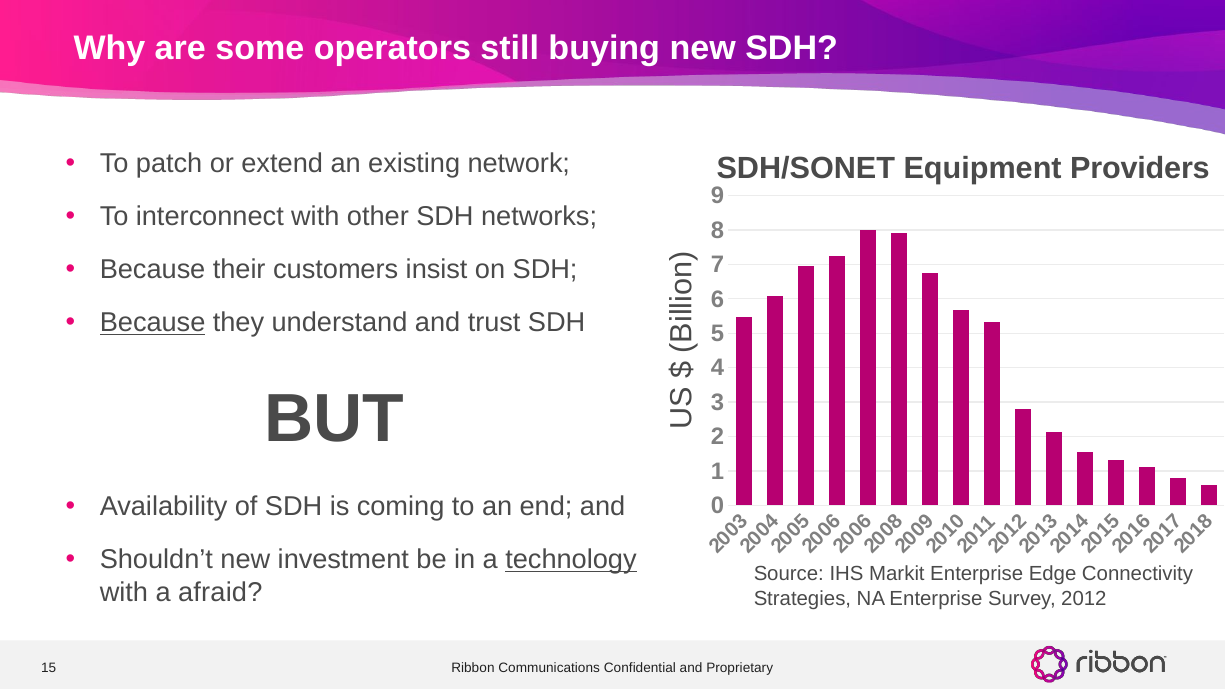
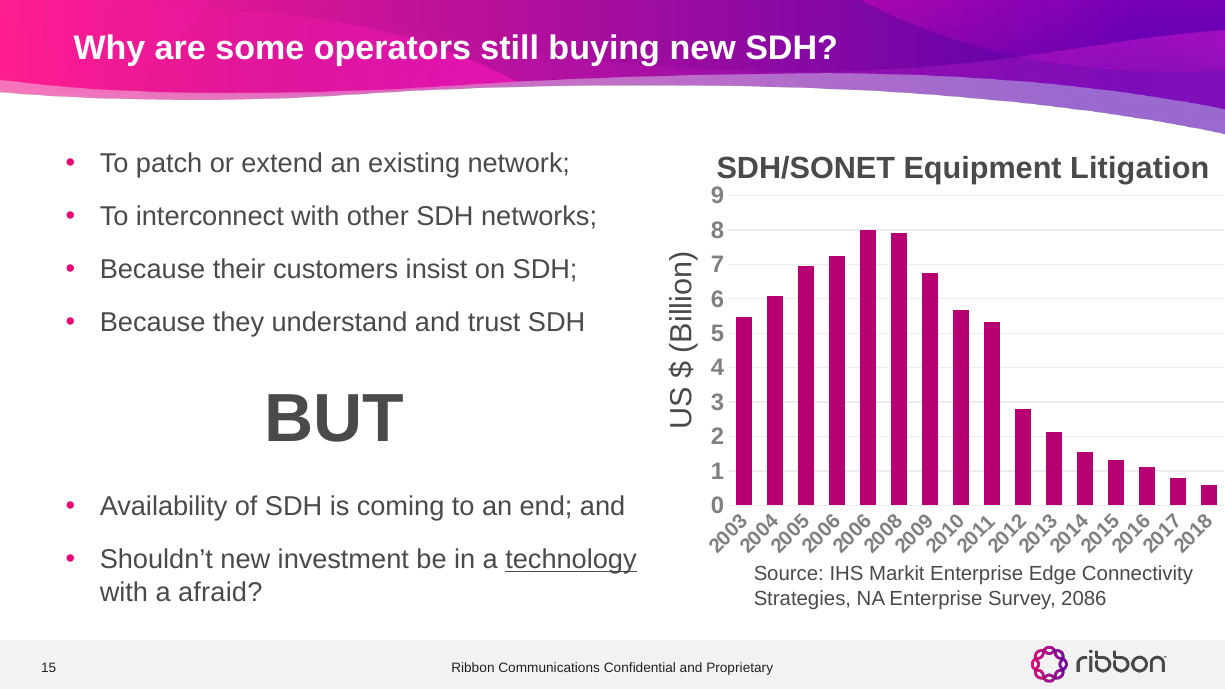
Providers: Providers -> Litigation
Because at (153, 323) underline: present -> none
2012: 2012 -> 2086
